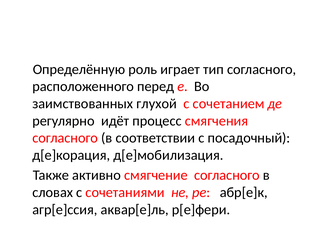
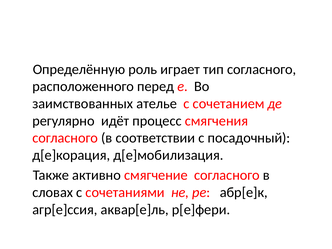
глухой: глухой -> ателье
